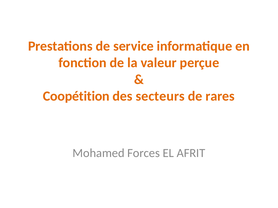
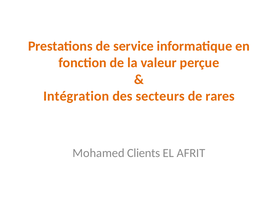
Coopétition: Coopétition -> Intégration
Forces: Forces -> Clients
